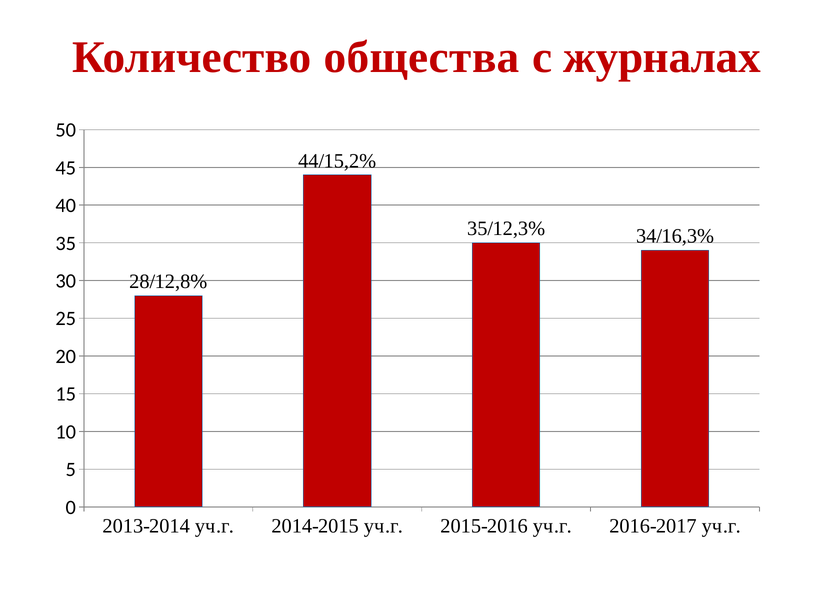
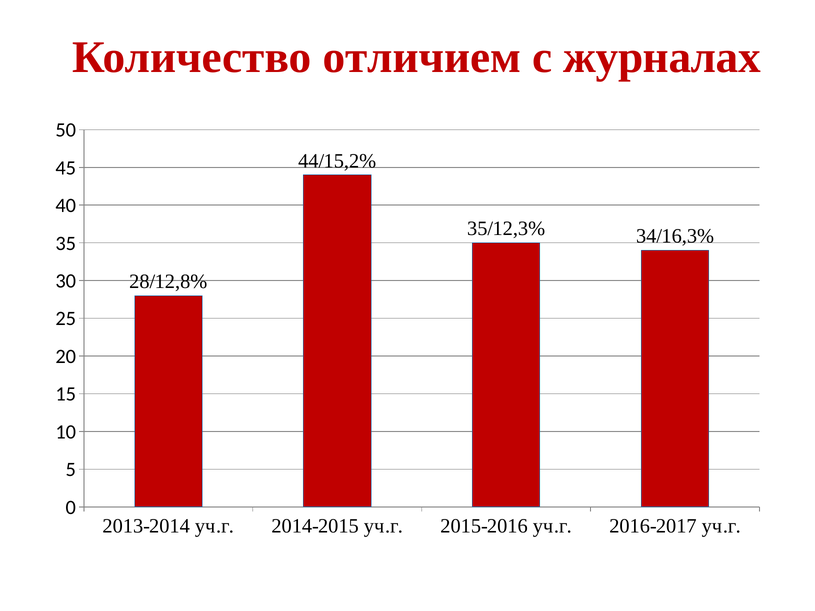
общества: общества -> отличием
